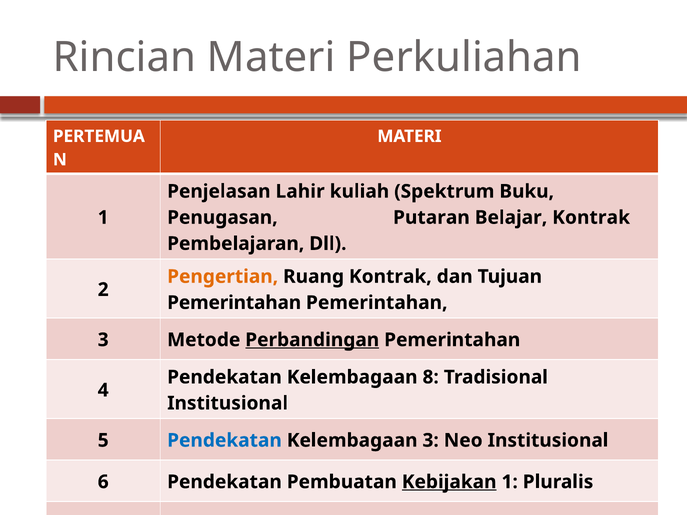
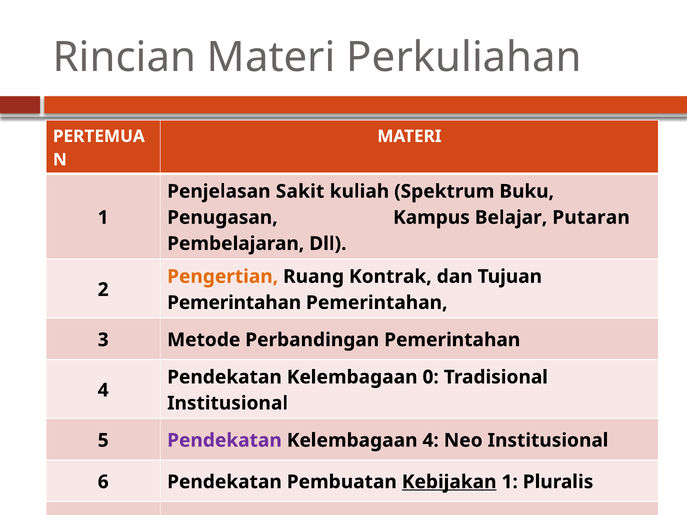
Lahir: Lahir -> Sakit
Putaran: Putaran -> Kampus
Belajar Kontrak: Kontrak -> Putaran
Perbandingan underline: present -> none
8: 8 -> 0
Pendekatan at (224, 441) colour: blue -> purple
Kelembagaan 3: 3 -> 4
